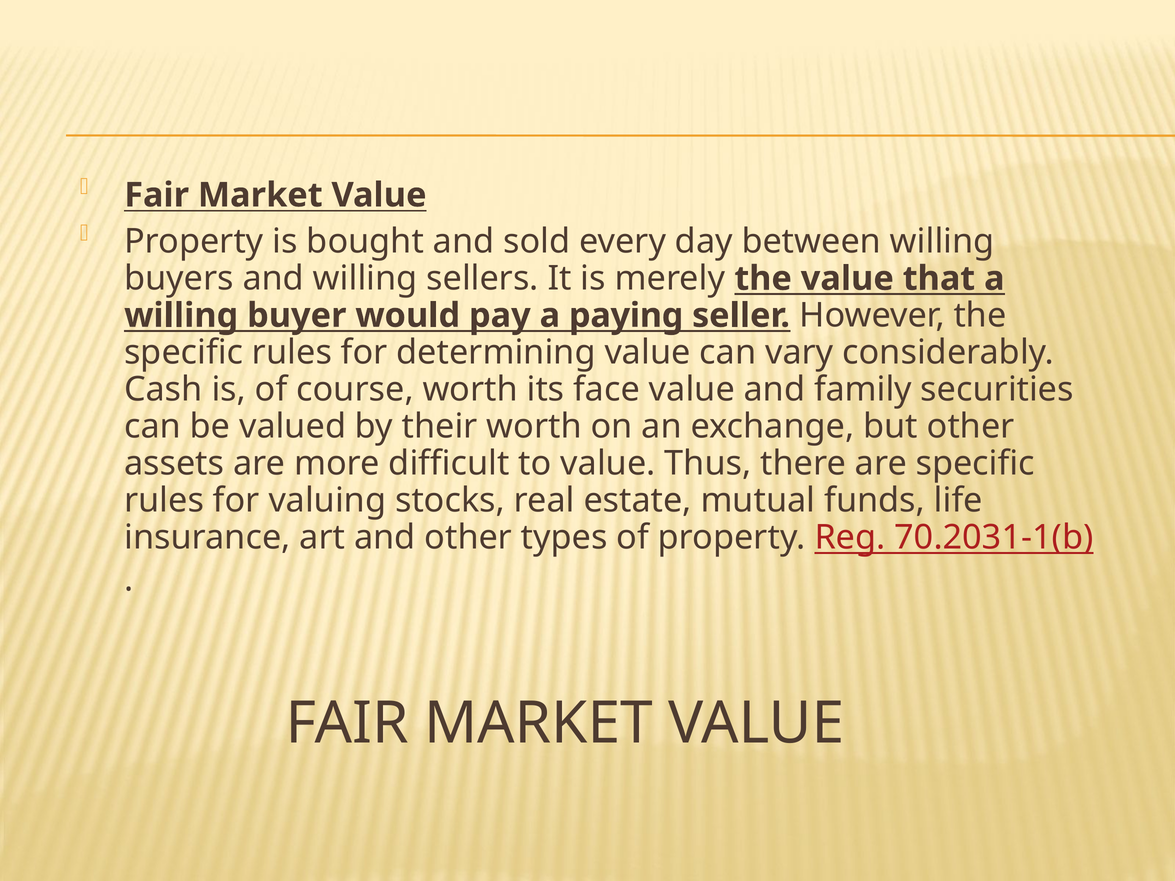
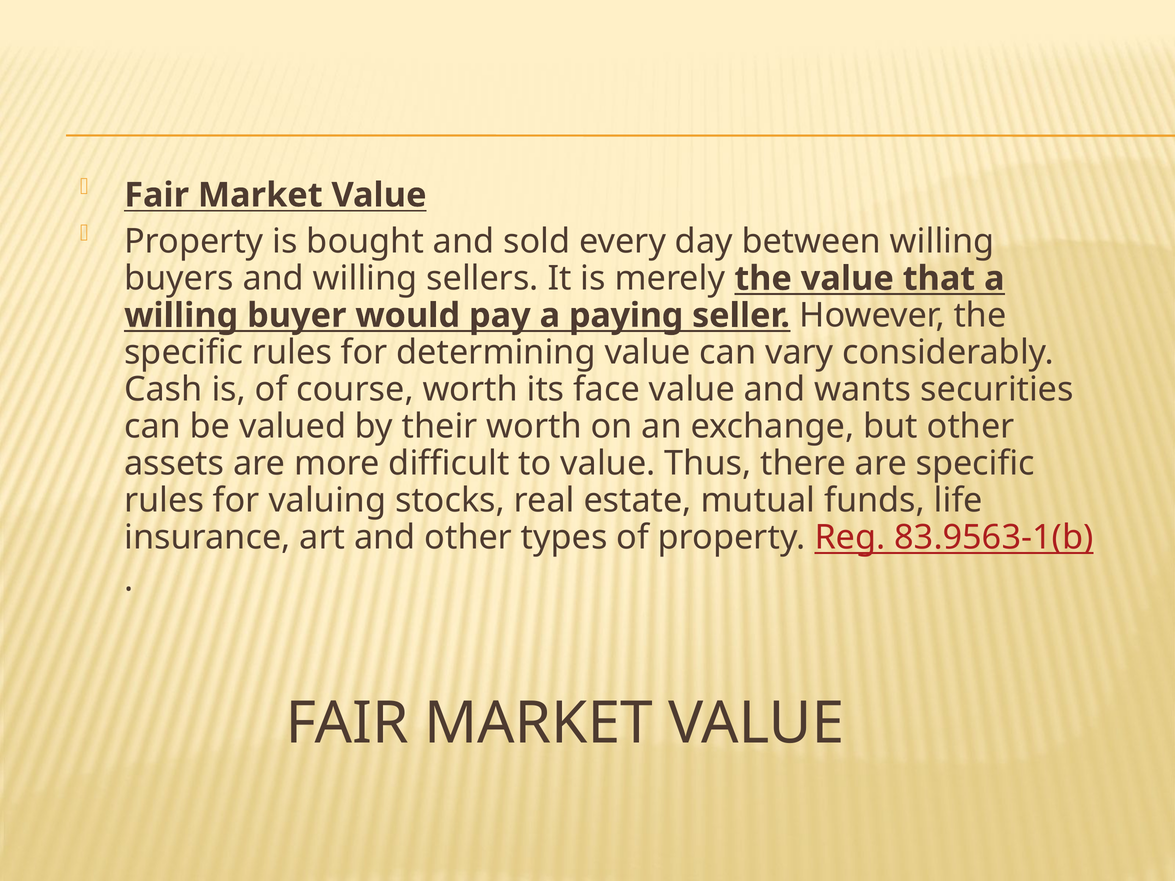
family: family -> wants
70.2031-1(b: 70.2031-1(b -> 83.9563-1(b
